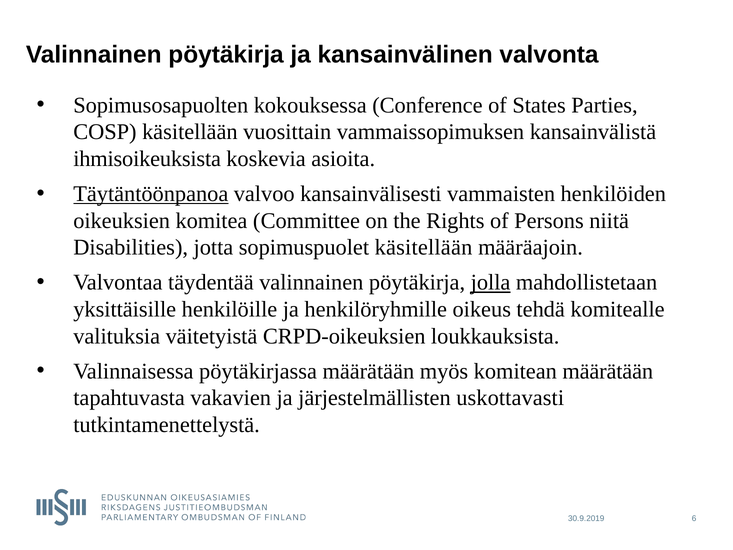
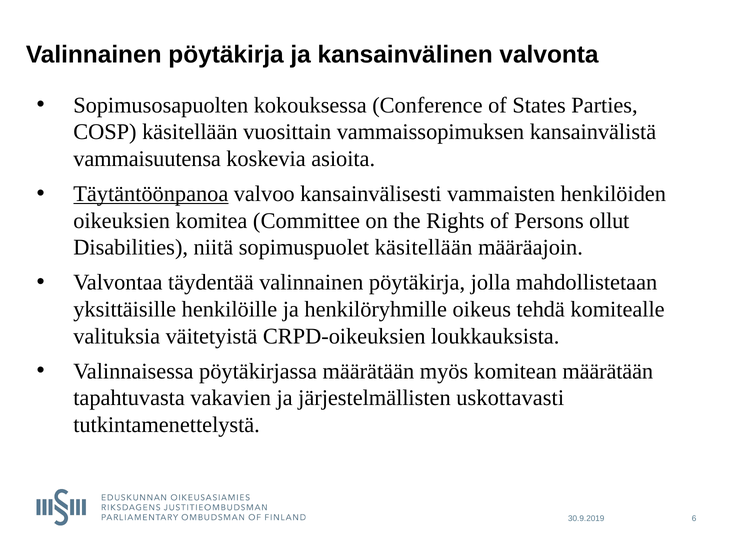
ihmisoikeuksista: ihmisoikeuksista -> vammaisuutensa
niitä: niitä -> ollut
jotta: jotta -> niitä
jolla underline: present -> none
